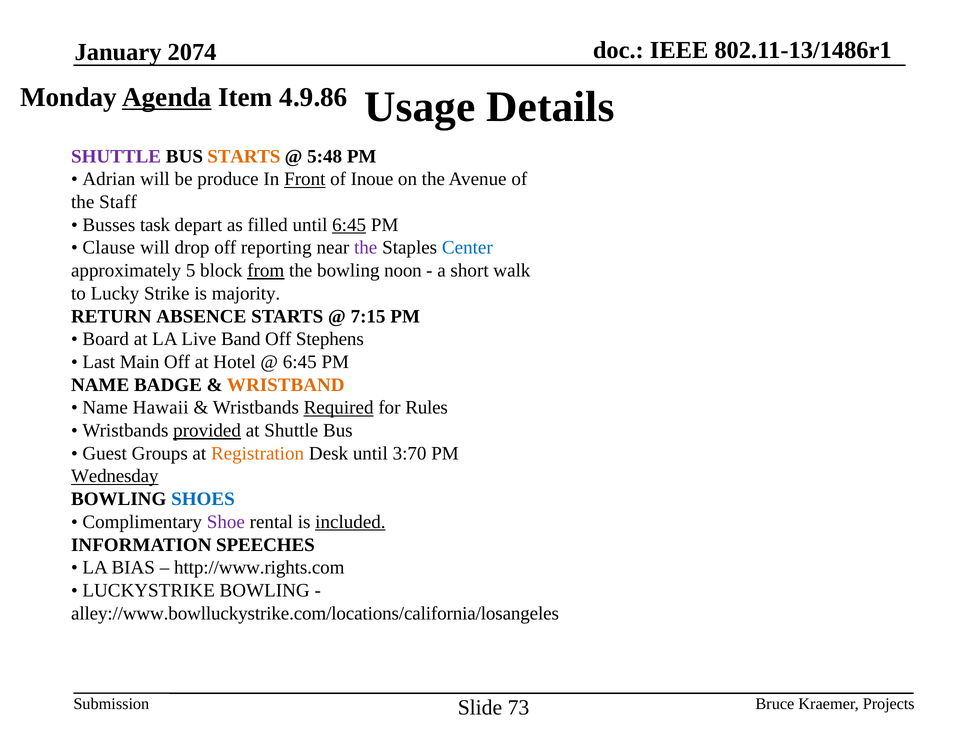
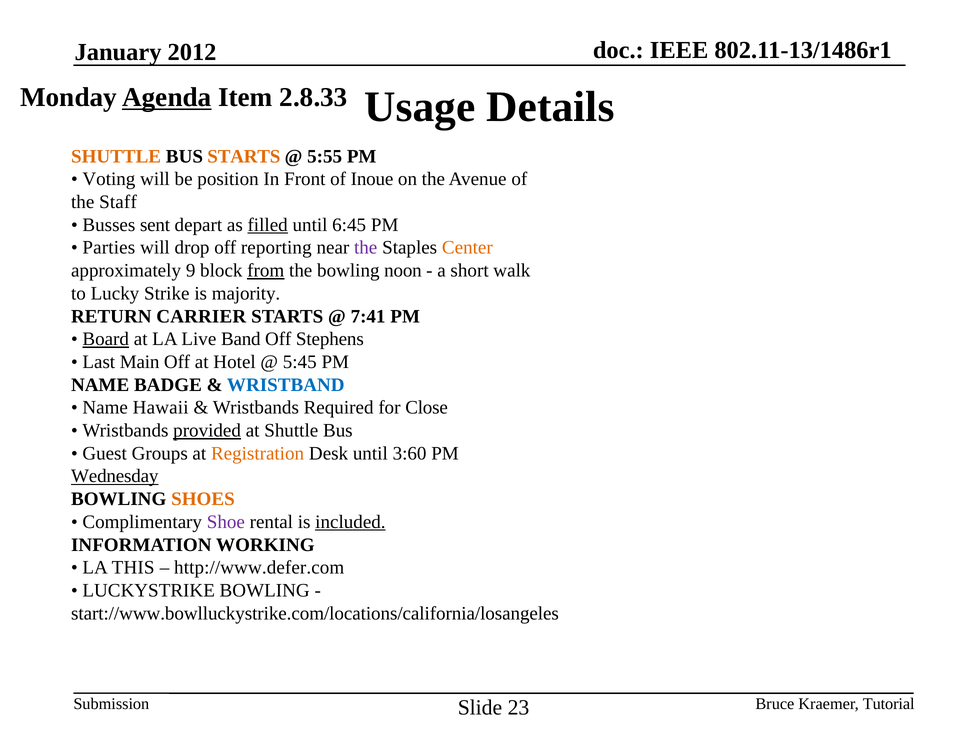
2074: 2074 -> 2012
4.9.86: 4.9.86 -> 2.8.33
SHUTTLE at (116, 156) colour: purple -> orange
5:48: 5:48 -> 5:55
Adrian: Adrian -> Voting
produce: produce -> position
Front underline: present -> none
task: task -> sent
filled underline: none -> present
6:45 at (349, 225) underline: present -> none
Clause: Clause -> Parties
Center colour: blue -> orange
5: 5 -> 9
ABSENCE: ABSENCE -> CARRIER
7:15: 7:15 -> 7:41
Board underline: none -> present
6:45 at (300, 362): 6:45 -> 5:45
WRISTBAND colour: orange -> blue
Required underline: present -> none
Rules: Rules -> Close
3:70: 3:70 -> 3:60
SHOES colour: blue -> orange
SPEECHES: SPEECHES -> WORKING
BIAS: BIAS -> THIS
http://www.rights.com: http://www.rights.com -> http://www.defer.com
alley://www.bowlluckystrike.com/locations/california/losangeles: alley://www.bowlluckystrike.com/locations/california/losangeles -> start://www.bowlluckystrike.com/locations/california/losangeles
Projects: Projects -> Tutorial
73: 73 -> 23
